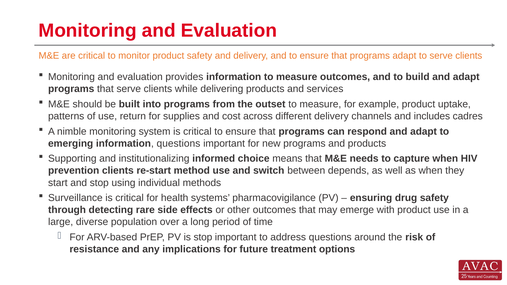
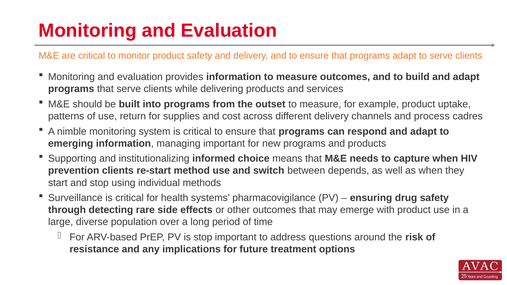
includes: includes -> process
information questions: questions -> managing
